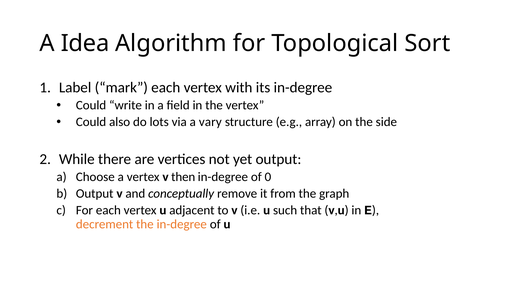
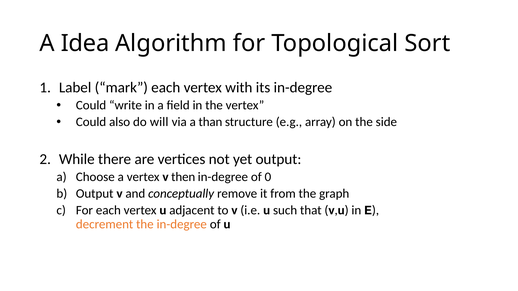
lots: lots -> will
vary: vary -> than
